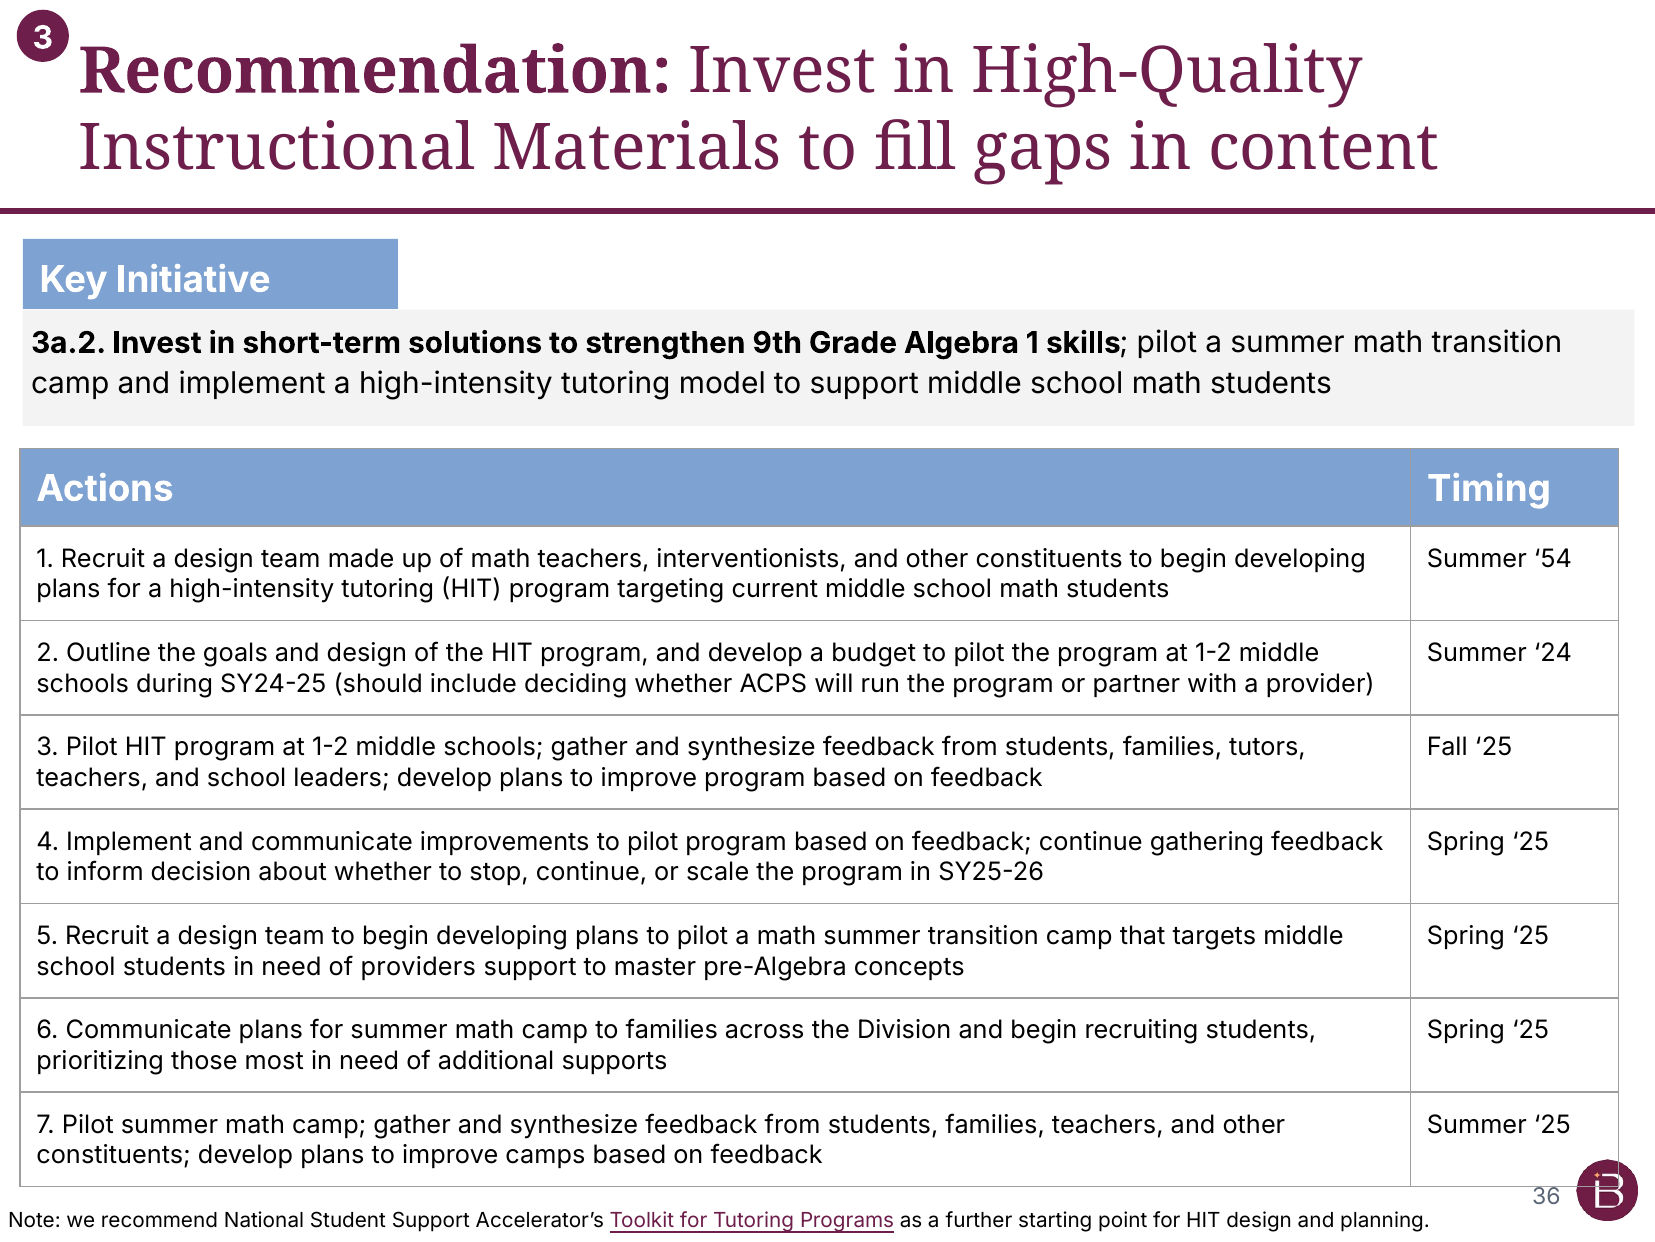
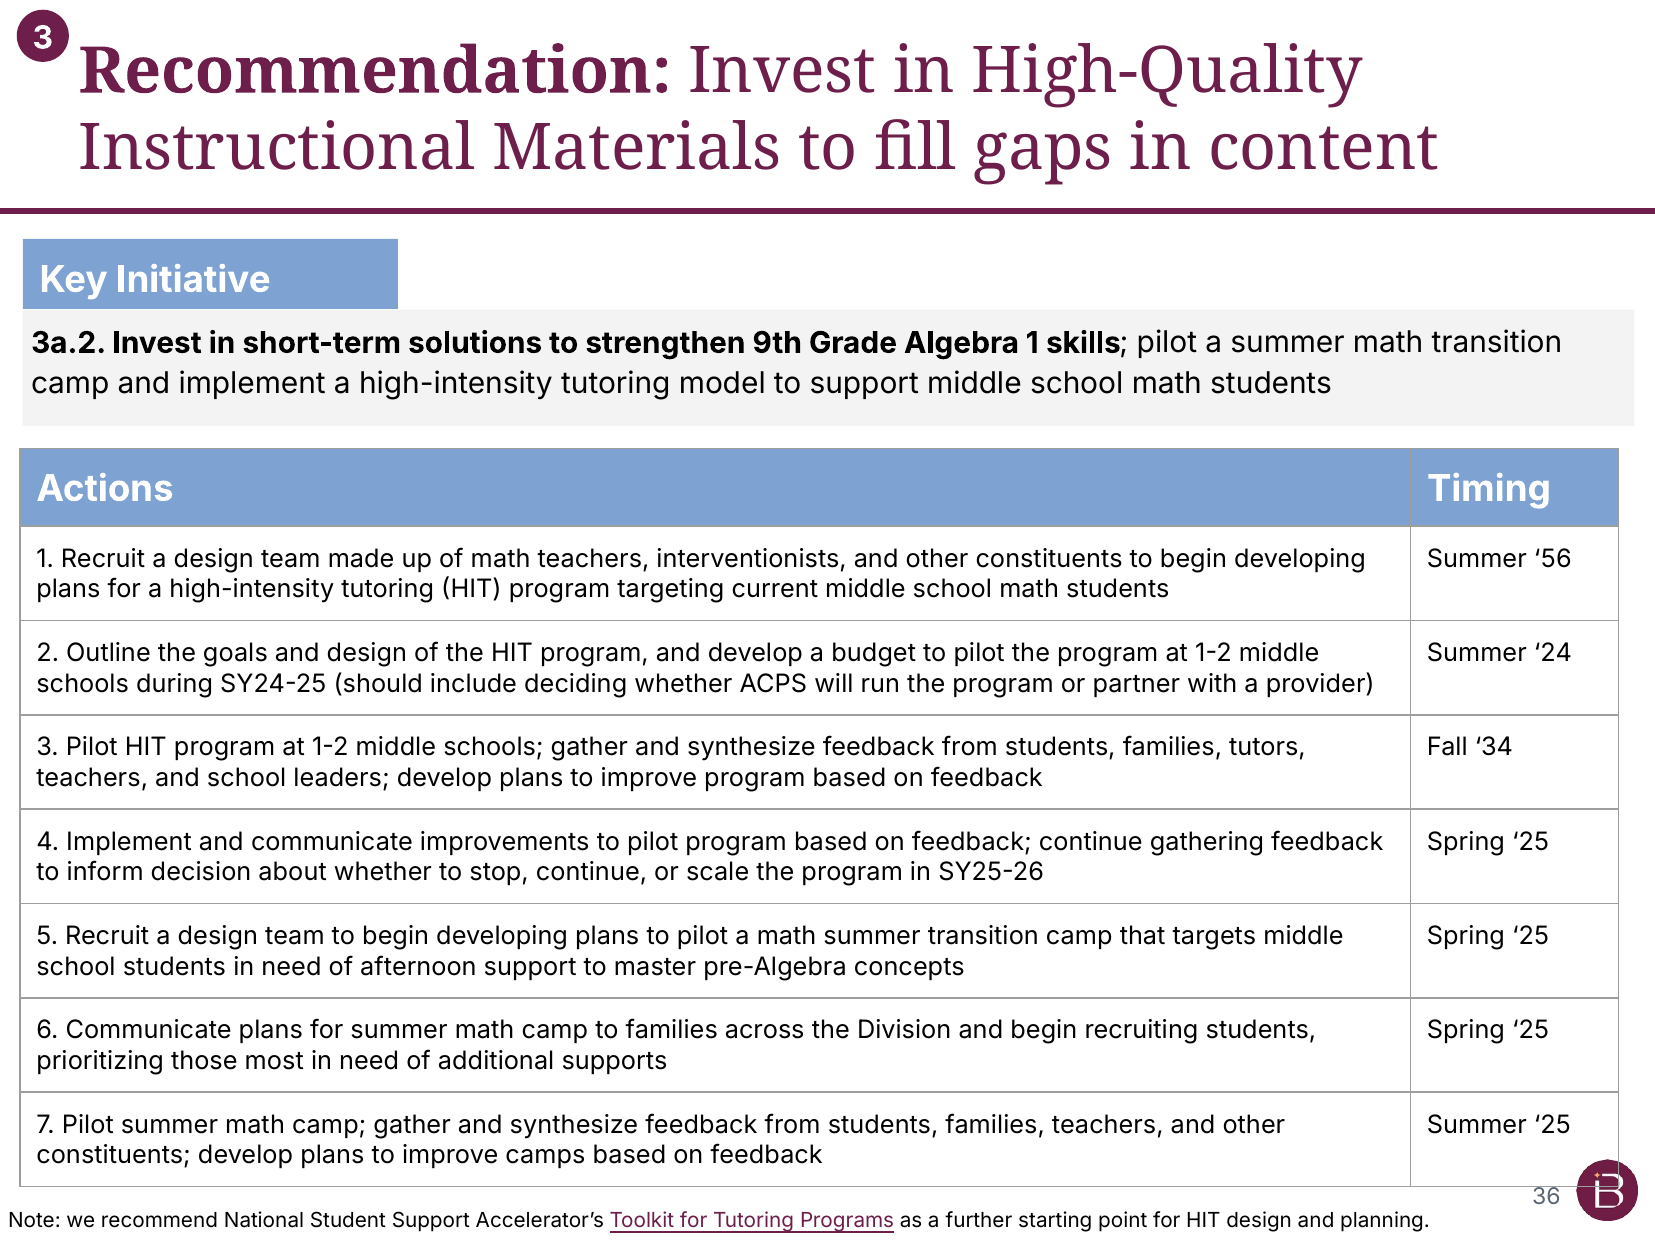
54: 54 -> 56
Fall 25: 25 -> 34
providers: providers -> afternoon
